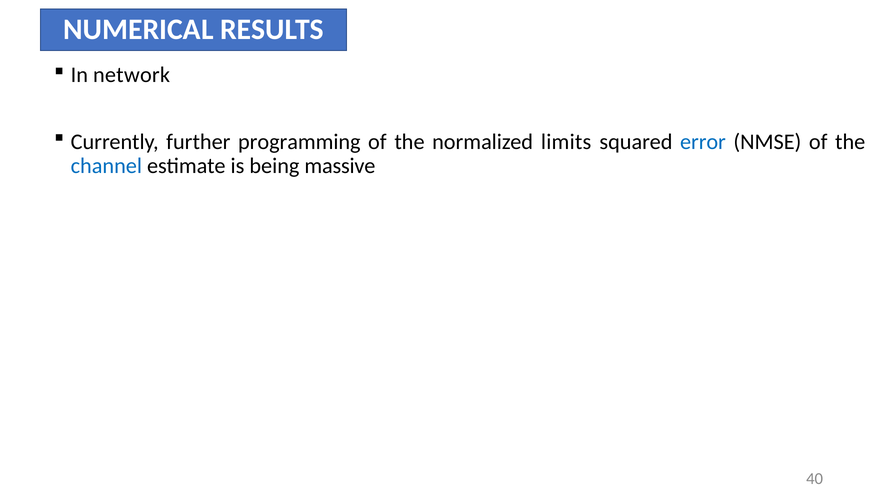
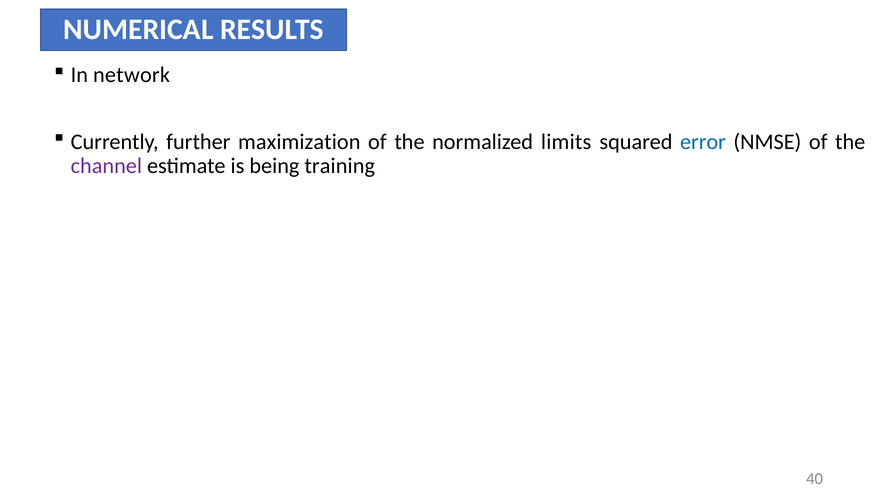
programming: programming -> maximization
channel colour: blue -> purple
massive: massive -> training
